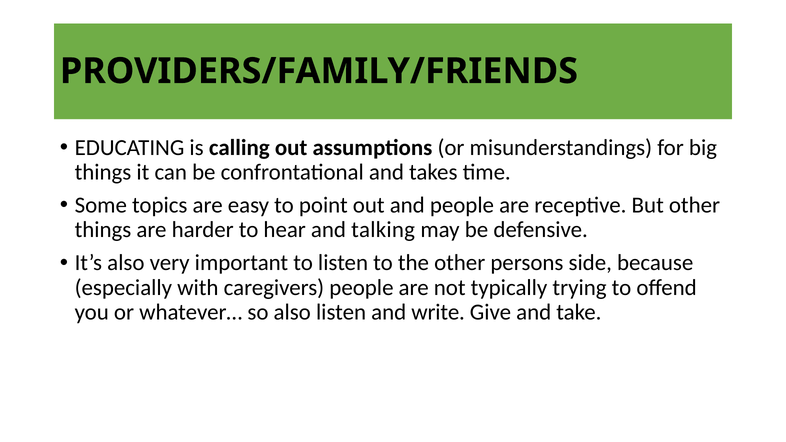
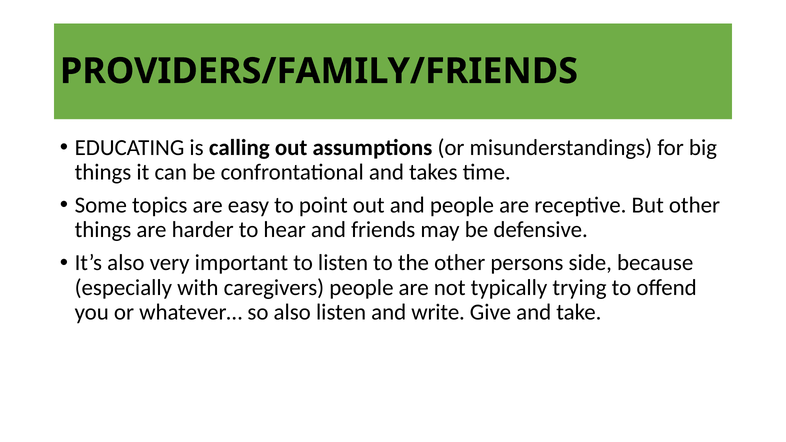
talking: talking -> friends
